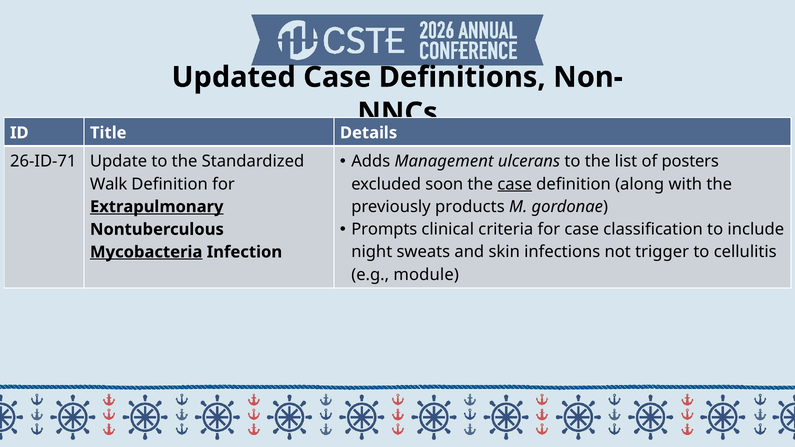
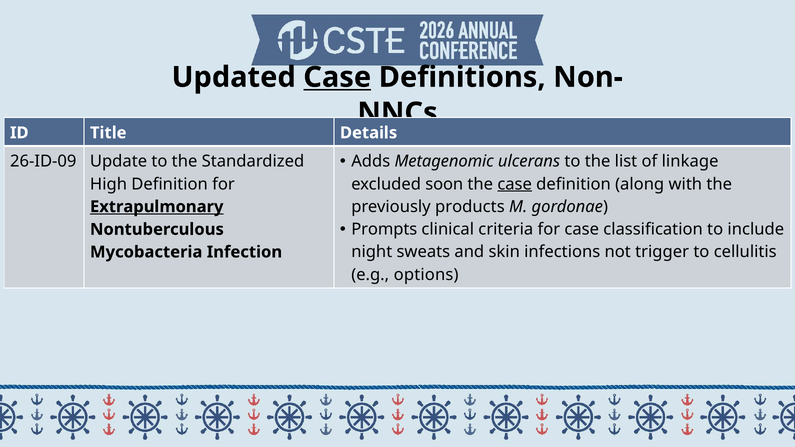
Case at (337, 77) underline: none -> present
Management: Management -> Metagenomic
posters: posters -> linkage
26-ID-71: 26-ID-71 -> 26-ID-09
Walk: Walk -> High
Mycobacteria underline: present -> none
module: module -> options
